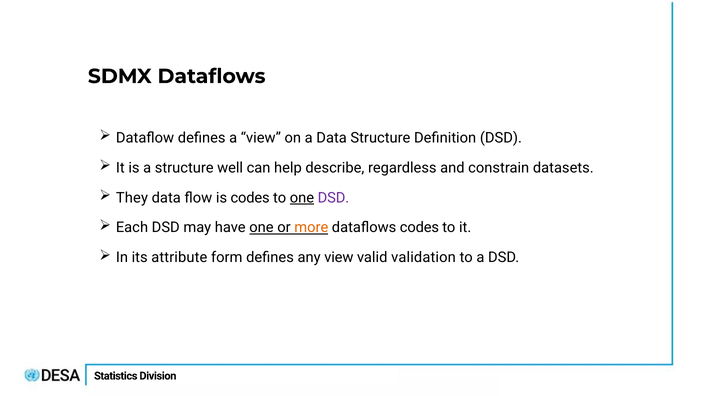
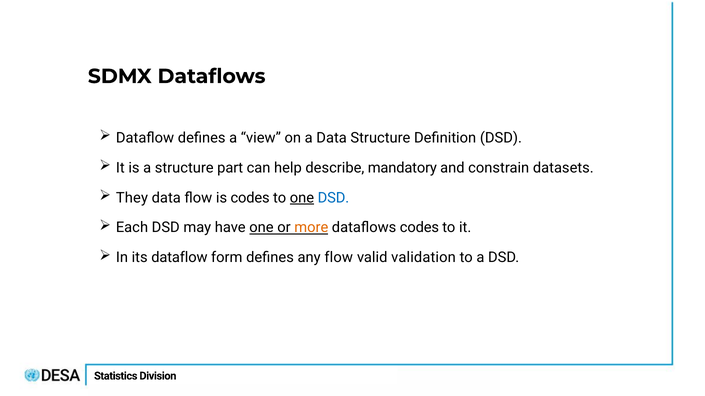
well: well -> part
regardless: regardless -> mandatory
DSD at (333, 198) colour: purple -> blue
its attribute: attribute -> dataflow
any view: view -> flow
